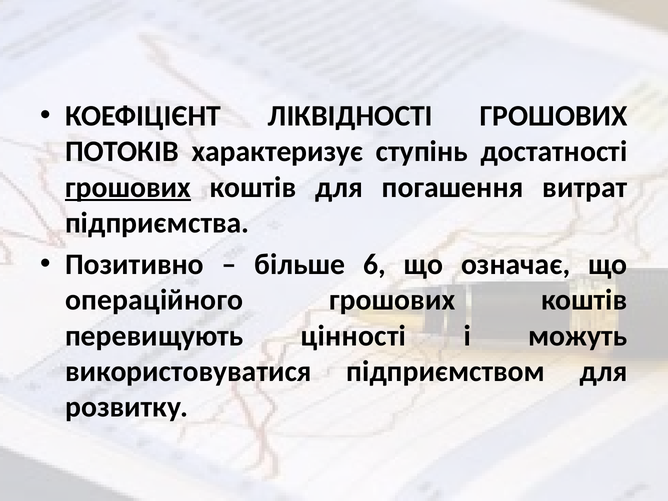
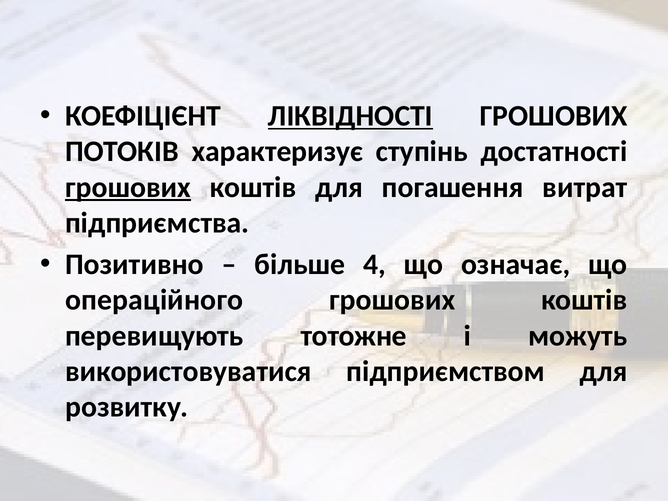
ЛІКВІДНОСТІ underline: none -> present
6: 6 -> 4
цінності: цінності -> тотожне
